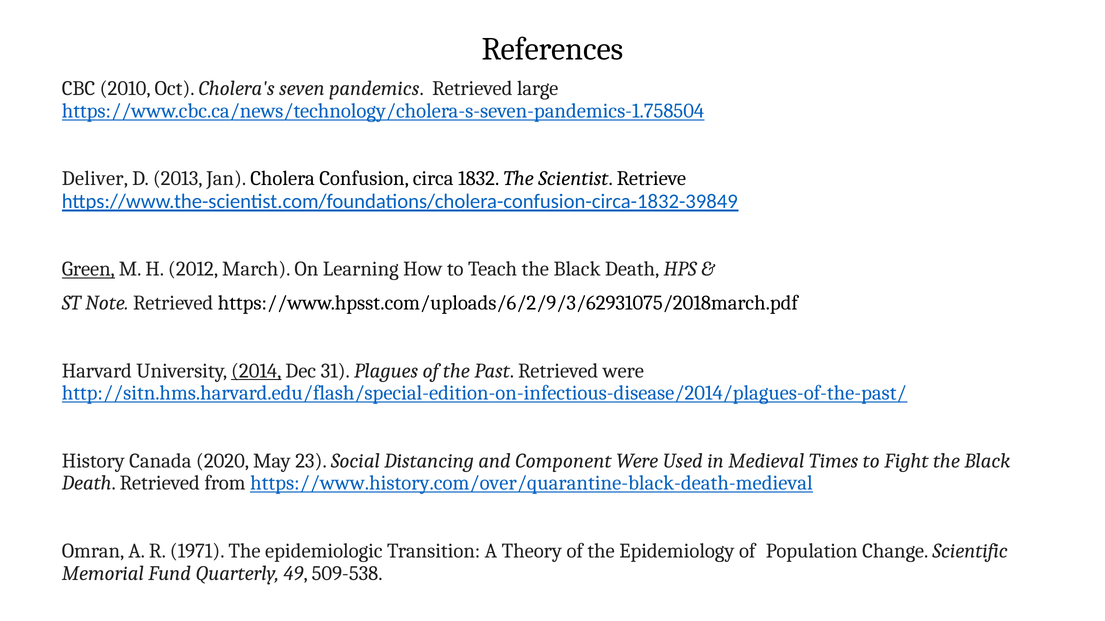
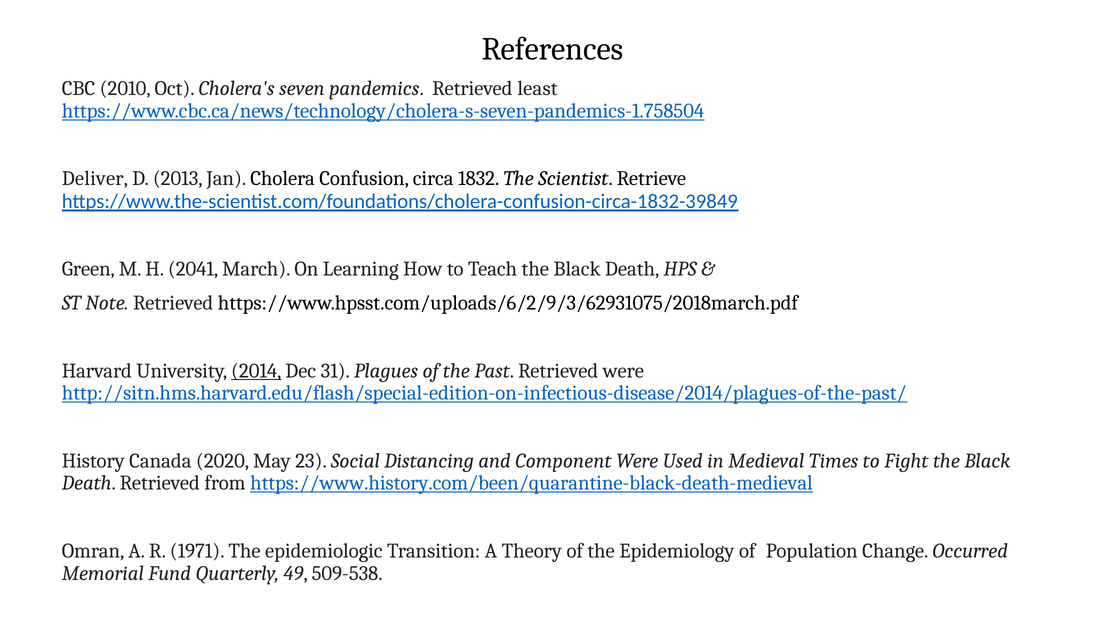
large: large -> least
Green underline: present -> none
2012: 2012 -> 2041
https://www.history.com/over/quarantine-black-death-medieval: https://www.history.com/over/quarantine-black-death-medieval -> https://www.history.com/been/quarantine-black-death-medieval
Scientific: Scientific -> Occurred
